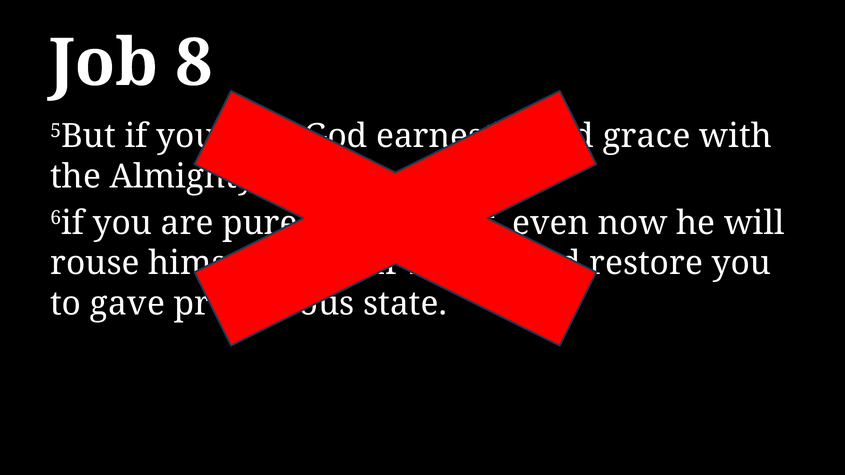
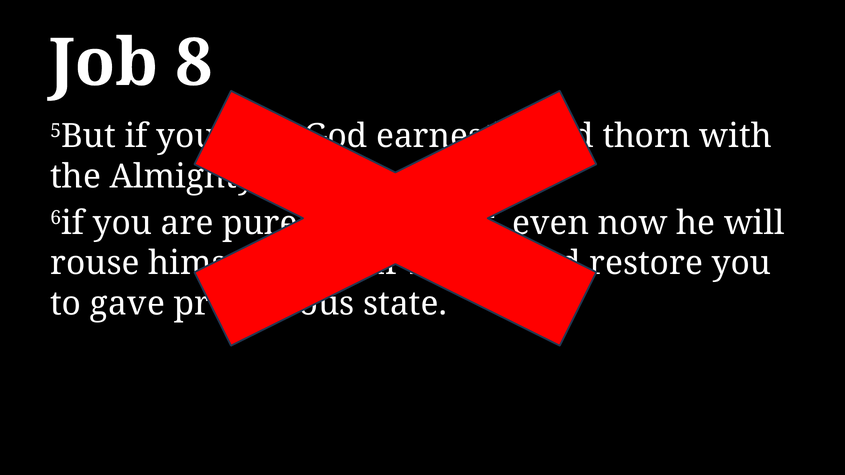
grace: grace -> thorn
